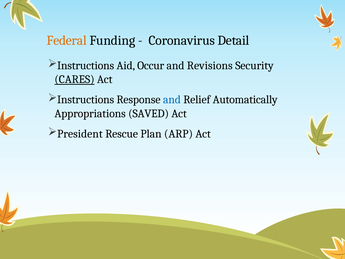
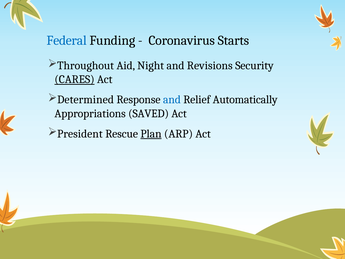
Federal colour: orange -> blue
Detail: Detail -> Starts
Instructions at (86, 66): Instructions -> Throughout
Occur: Occur -> Night
Instructions at (86, 100): Instructions -> Determined
Plan underline: none -> present
